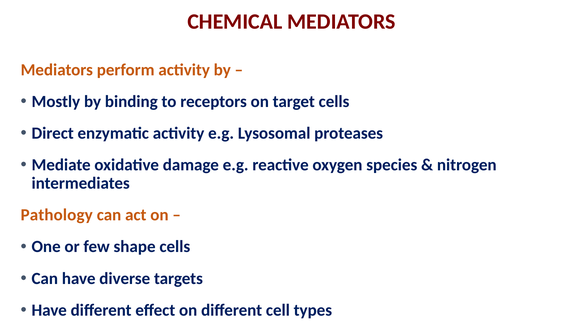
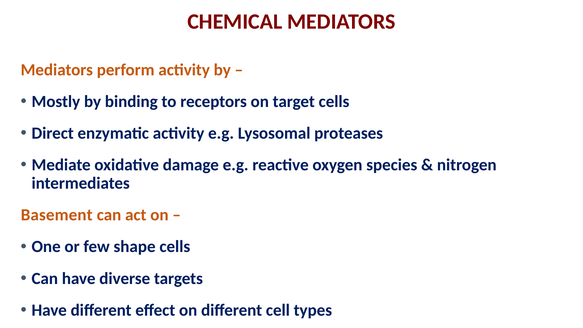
Pathology: Pathology -> Basement
